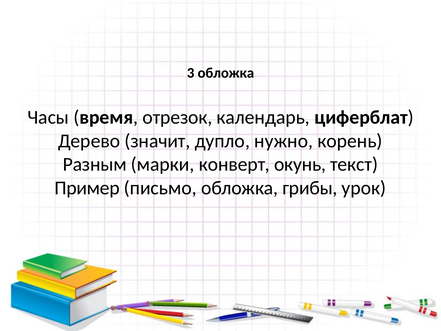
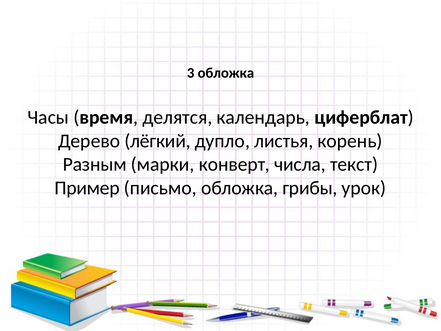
отрезок: отрезок -> делятся
значит: значит -> лёгкий
нужно: нужно -> листья
окунь: окунь -> числа
